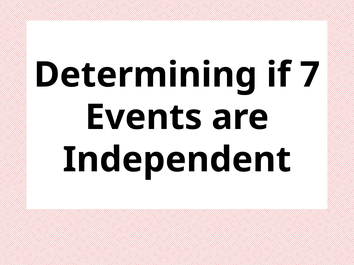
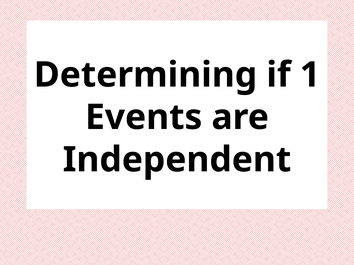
7: 7 -> 1
